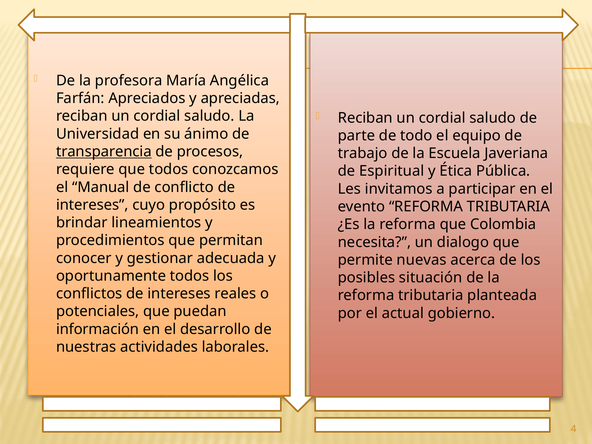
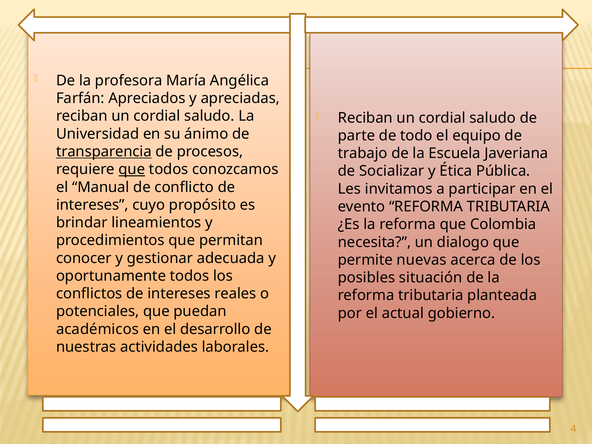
que at (132, 169) underline: none -> present
Espiritual: Espiritual -> Socializar
información: información -> académicos
